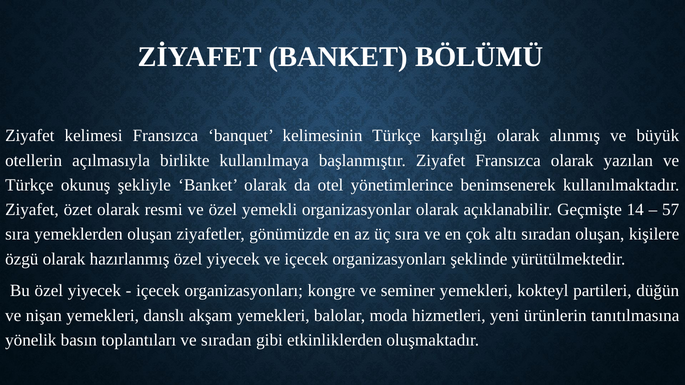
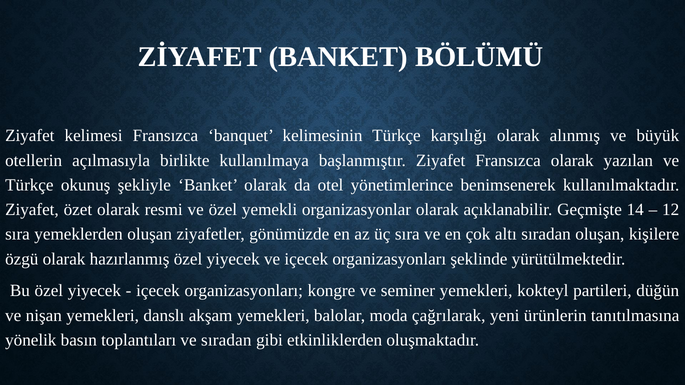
57: 57 -> 12
hizmetleri: hizmetleri -> çağrılarak
